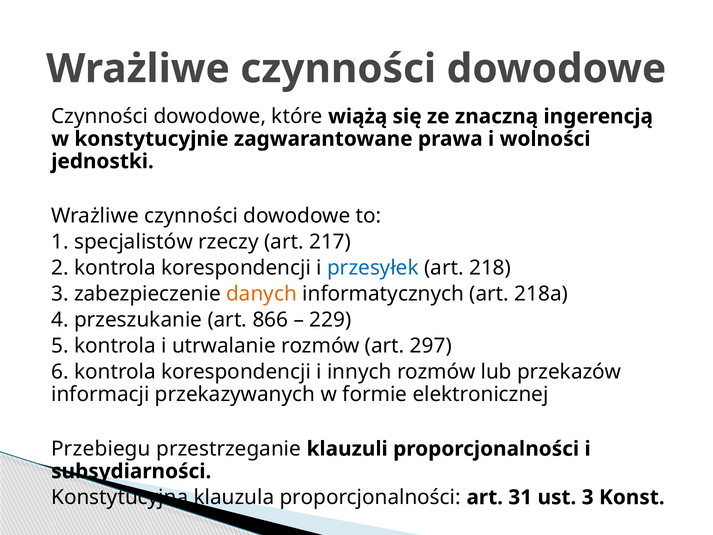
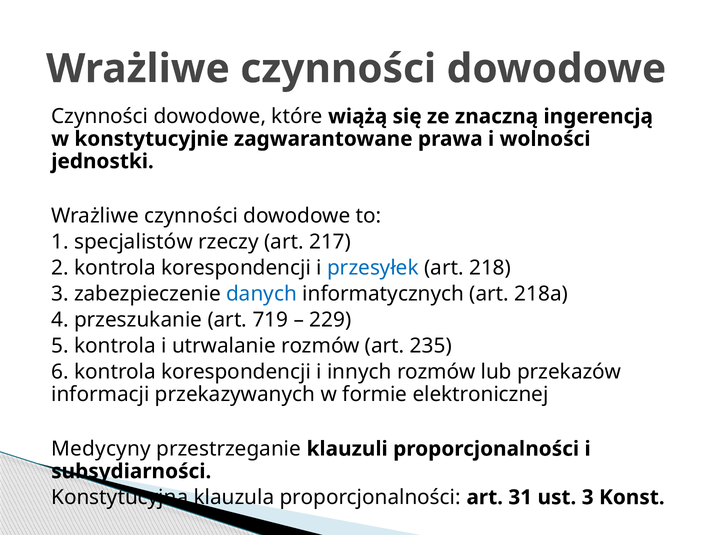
danych colour: orange -> blue
866: 866 -> 719
297: 297 -> 235
Przebiegu: Przebiegu -> Medycyny
